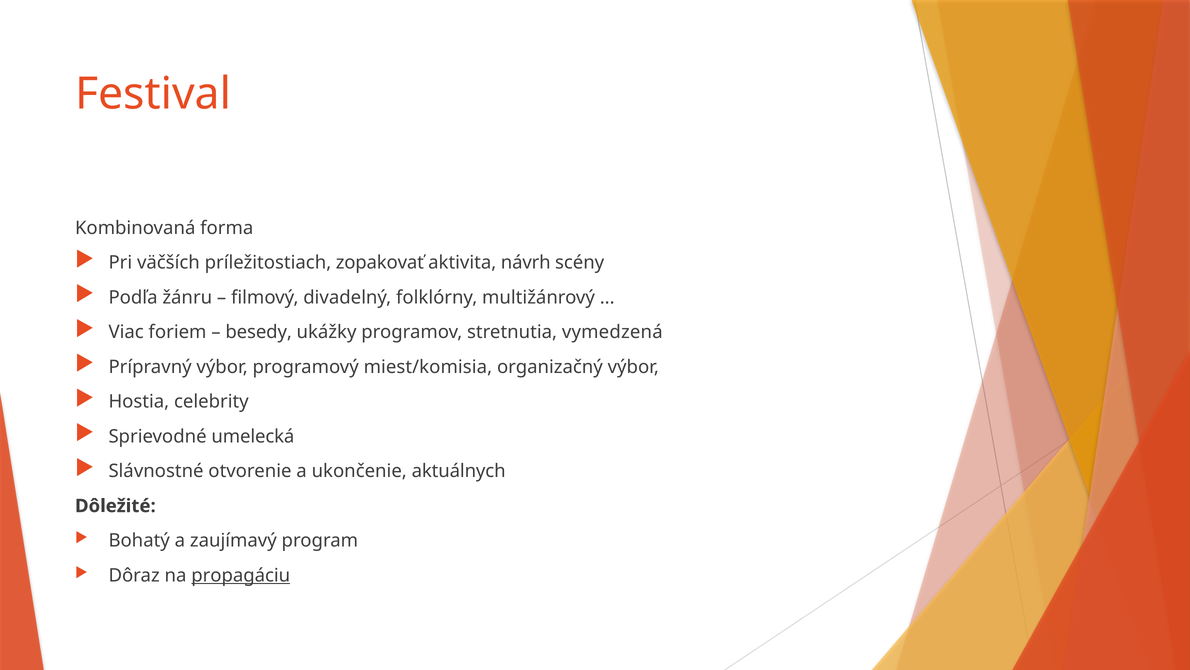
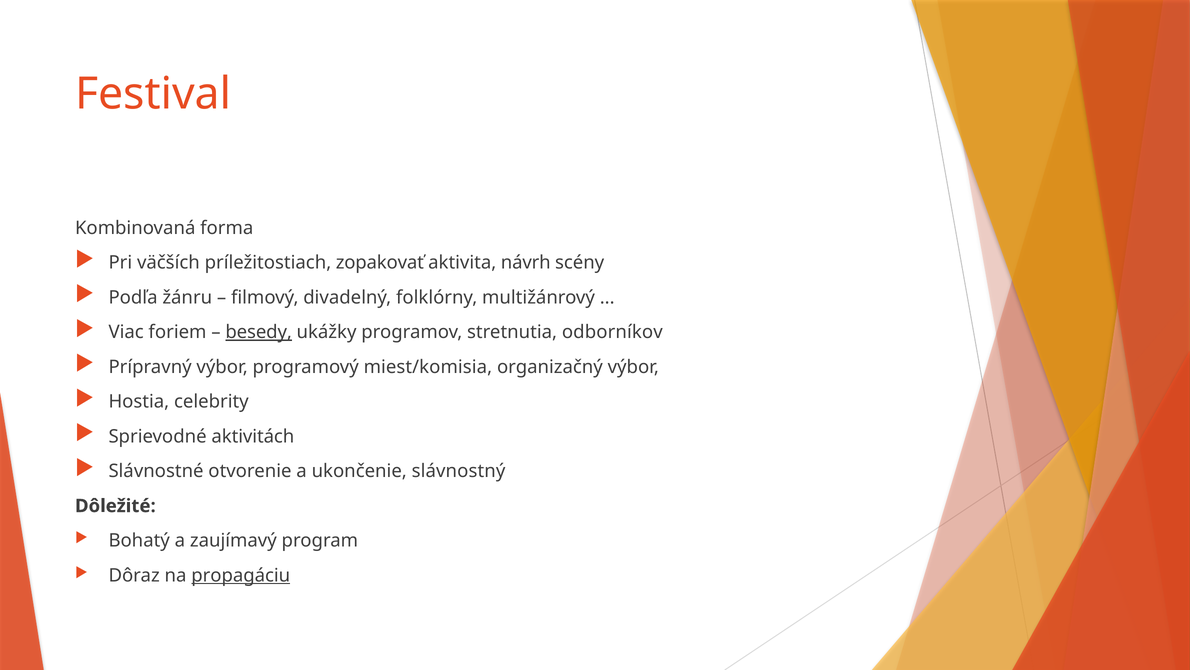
besedy underline: none -> present
vymedzená: vymedzená -> odborníkov
umelecká: umelecká -> aktivitách
aktuálnych: aktuálnych -> slávnostný
